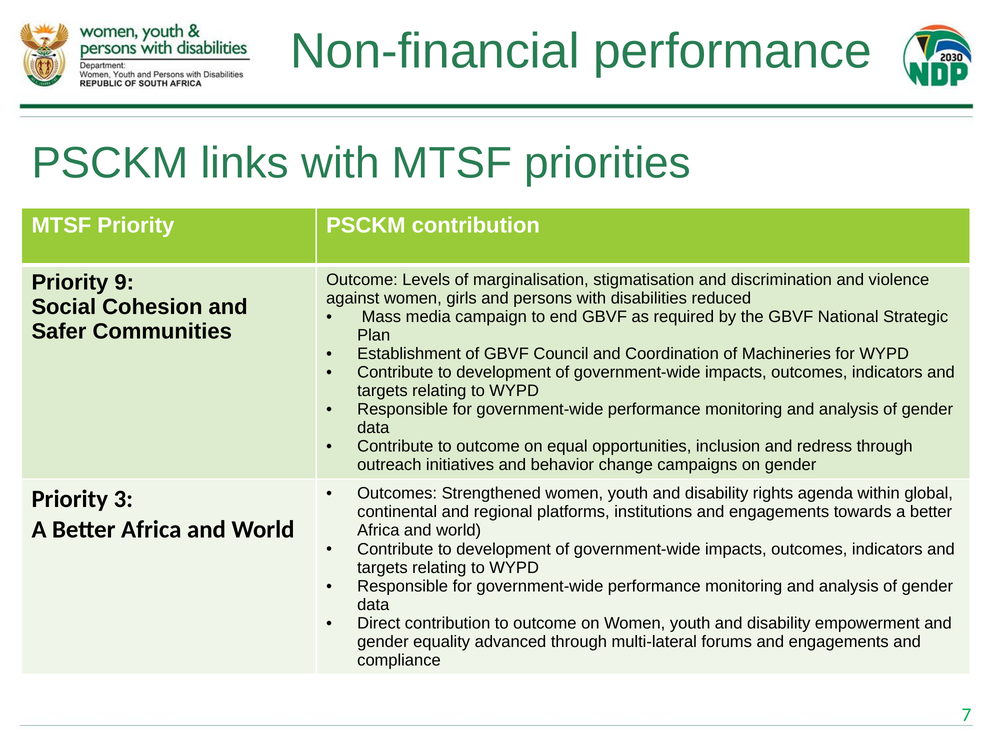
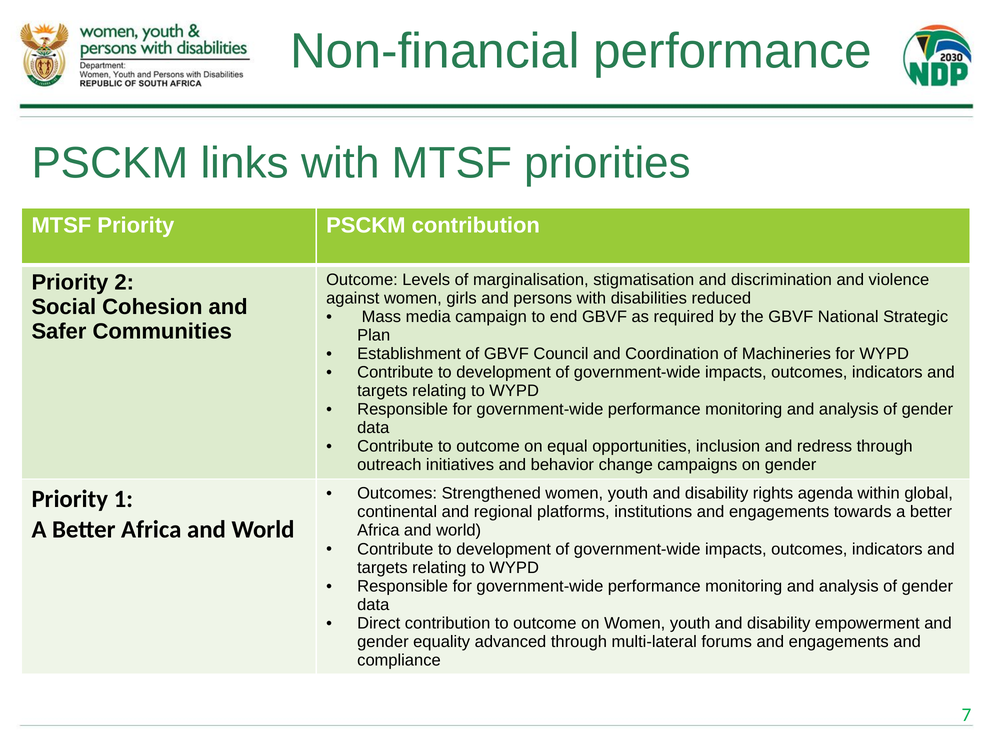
9: 9 -> 2
3: 3 -> 1
